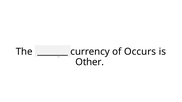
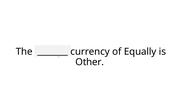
Occurs: Occurs -> Equally
